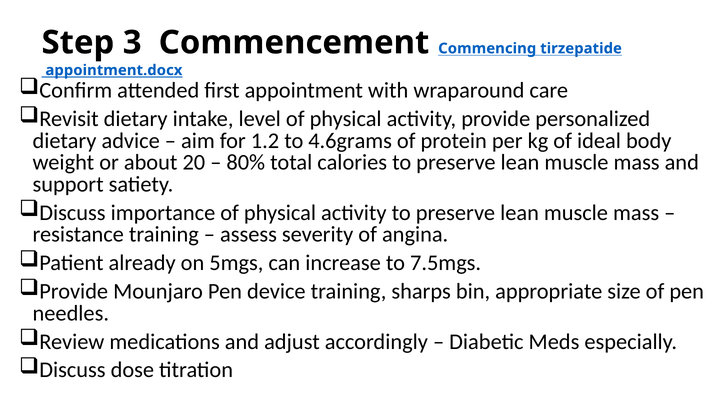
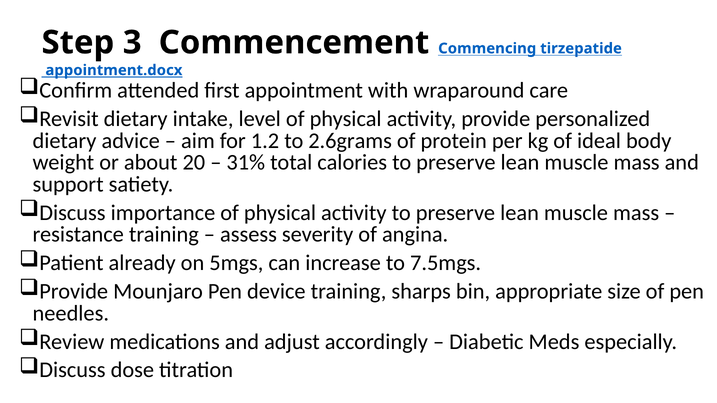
4.6grams: 4.6grams -> 2.6grams
80%: 80% -> 31%
